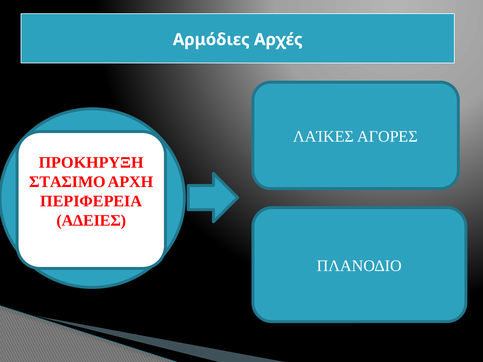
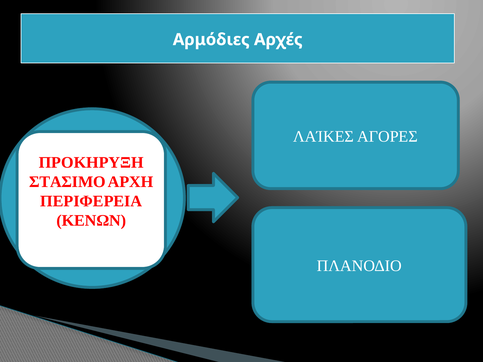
ΑΔΕΙΕΣ: ΑΔΕΙΕΣ -> ΚΕΝΩΝ
